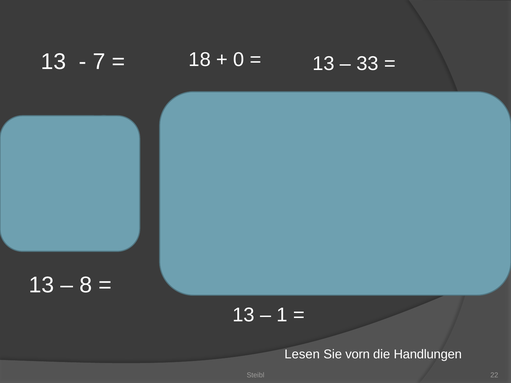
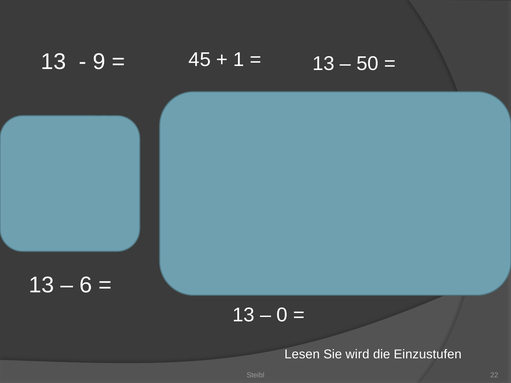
7: 7 -> 9
18: 18 -> 45
0: 0 -> 1
33: 33 -> 50
8: 8 -> 6
1: 1 -> 0
vorn: vorn -> wird
Handlungen: Handlungen -> Einzustufen
